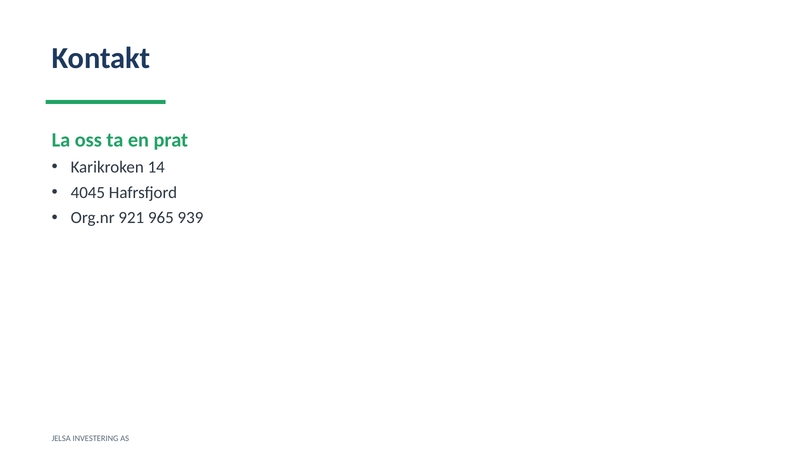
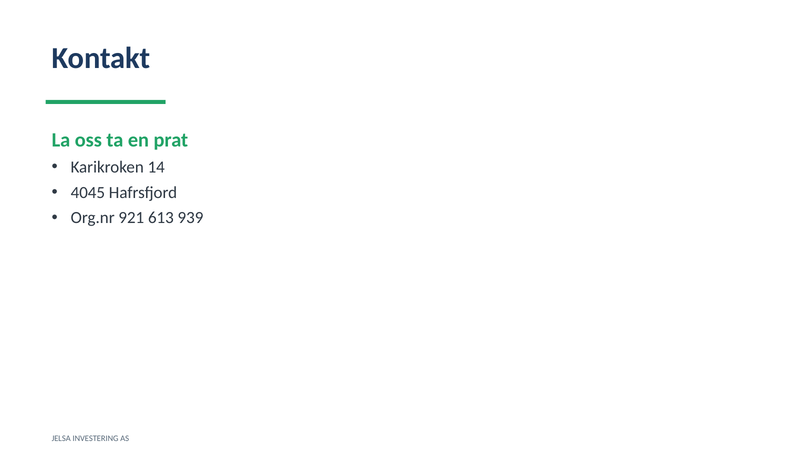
965: 965 -> 613
